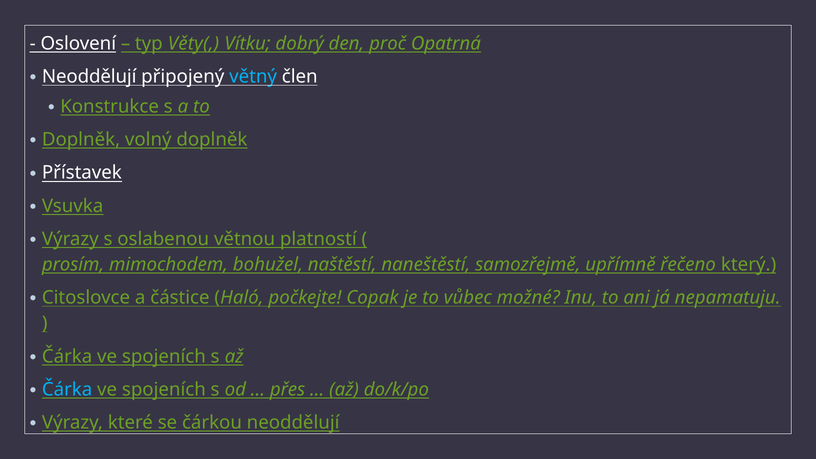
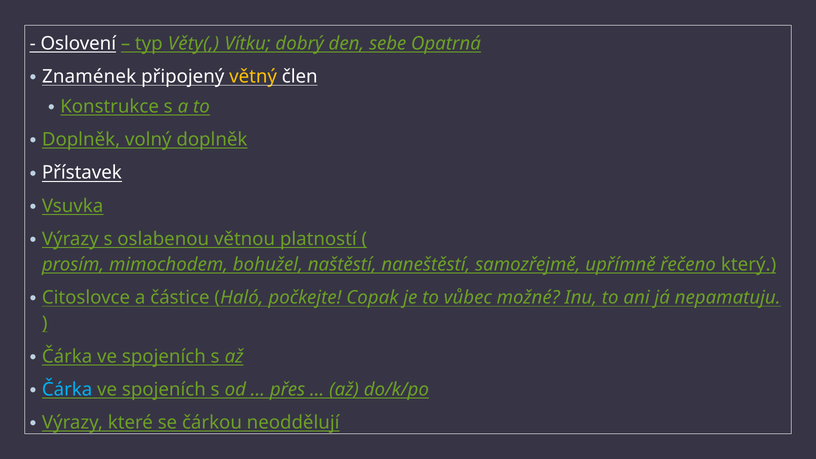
proč: proč -> sebe
Neoddělují at (89, 77): Neoddělují -> Znamének
větný colour: light blue -> yellow
